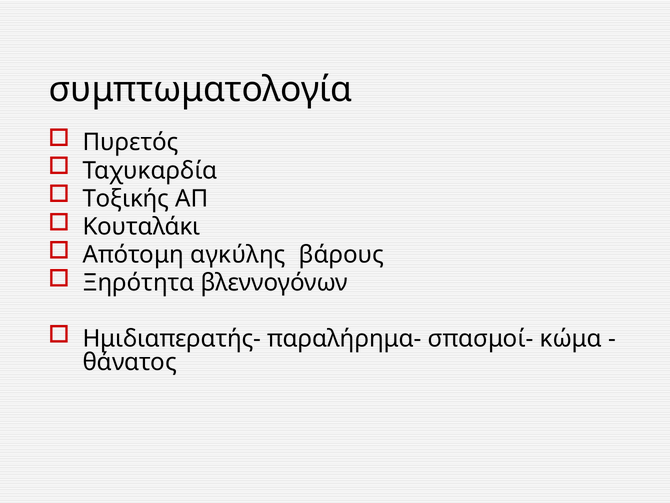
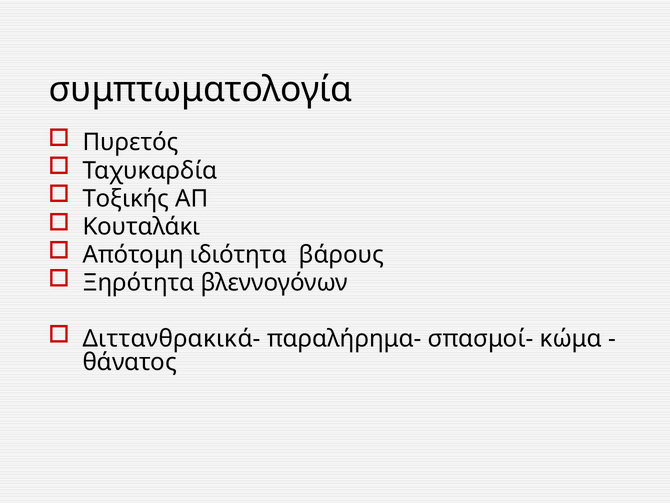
αγκύλης: αγκύλης -> ιδιότητα
Ημιδιαπερατής-: Ημιδιαπερατής- -> Διττανθρακικά-
